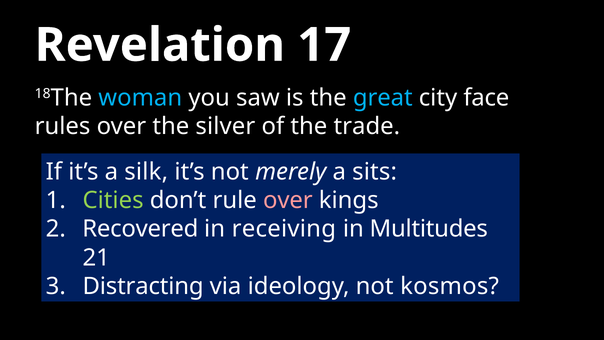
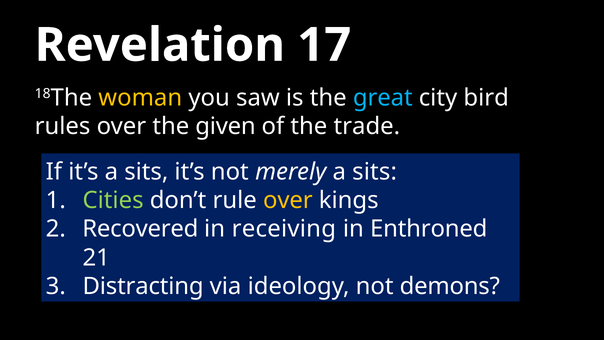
woman colour: light blue -> yellow
face: face -> bird
silver: silver -> given
it’s a silk: silk -> sits
over at (288, 200) colour: pink -> yellow
Multitudes: Multitudes -> Enthroned
kosmos: kosmos -> demons
